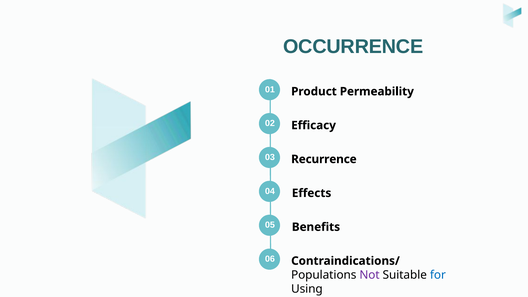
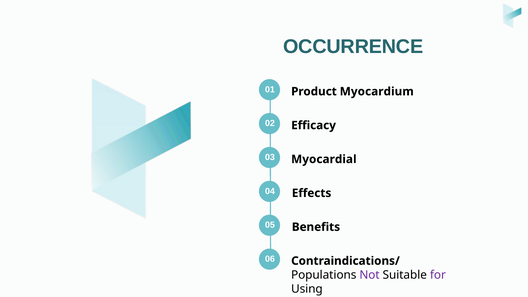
Permeability: Permeability -> Myocardium
Recurrence: Recurrence -> Myocardial
for colour: blue -> purple
